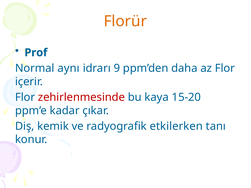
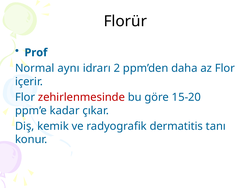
Florür colour: orange -> black
9: 9 -> 2
kaya: kaya -> göre
etkilerken: etkilerken -> dermatitis
